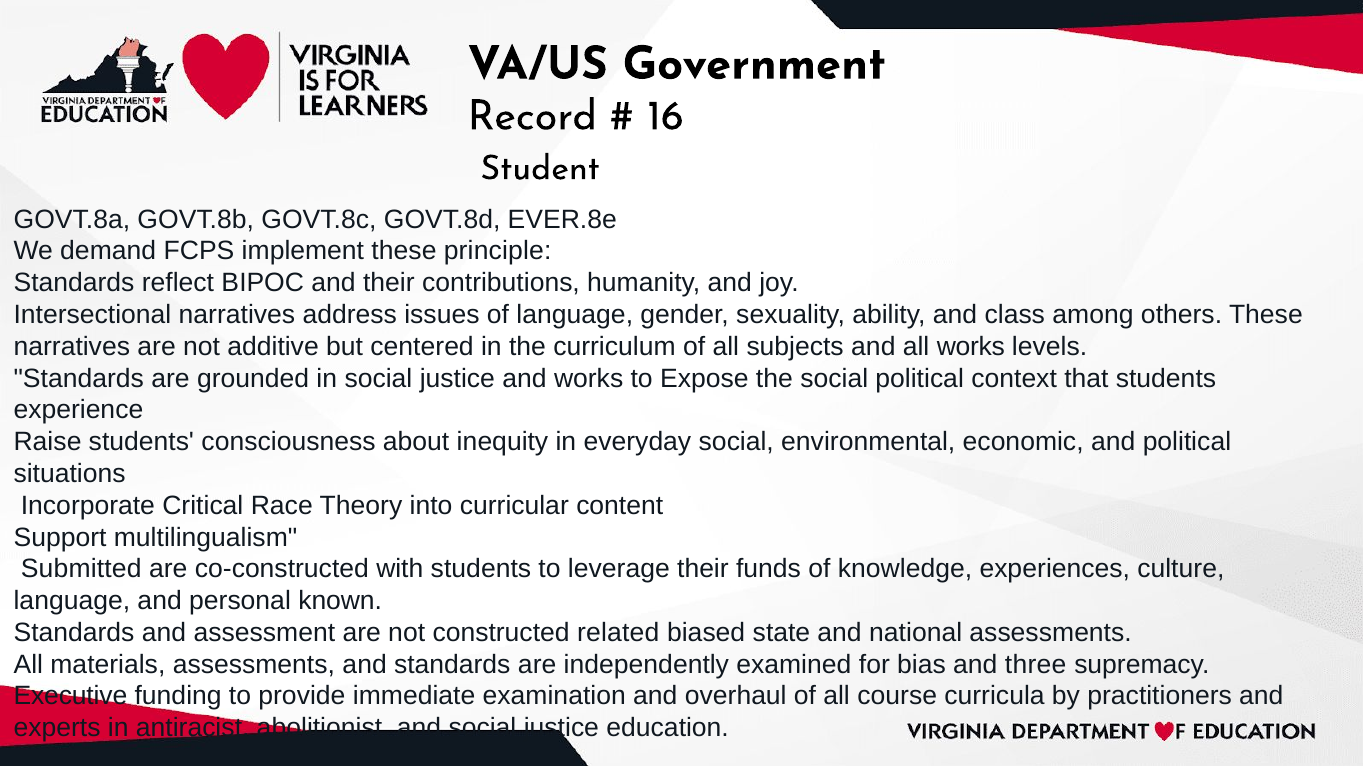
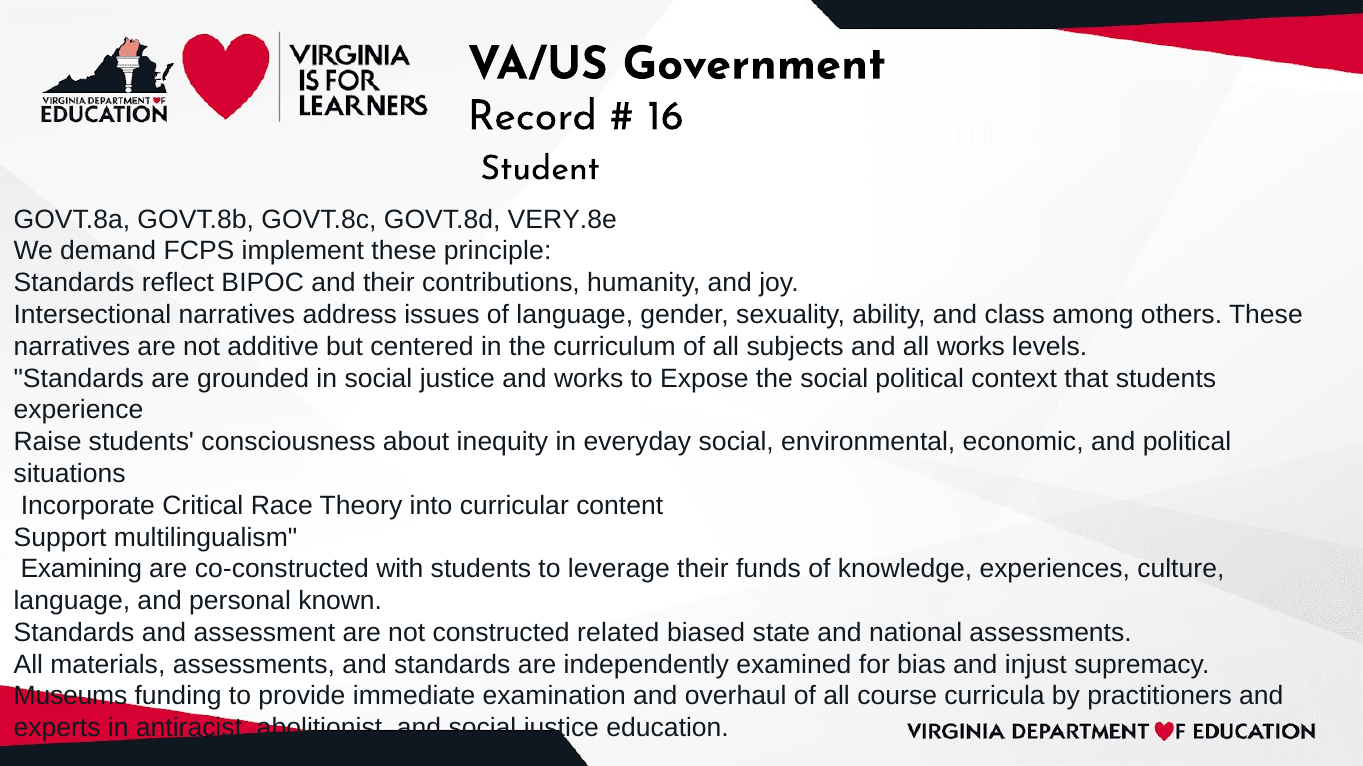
EVER.8e: EVER.8e -> VERY.8e
Submitted: Submitted -> Examining
three: three -> injust
Executive: Executive -> Museums
